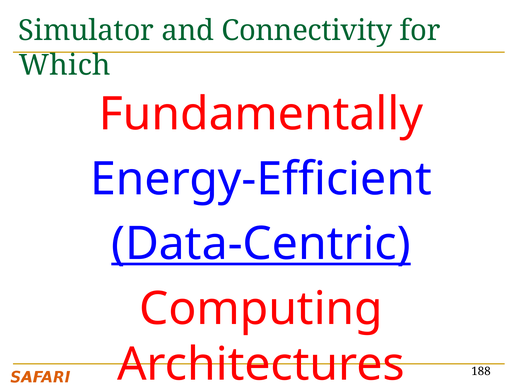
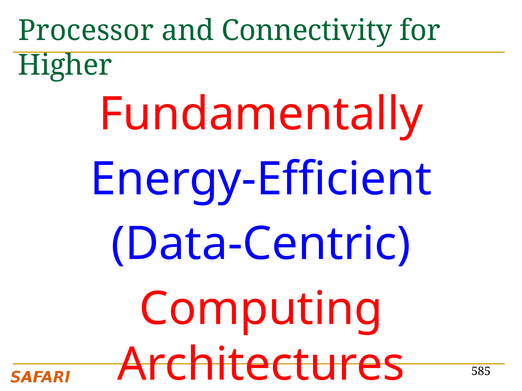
Simulator: Simulator -> Processor
Which: Which -> Higher
Data-Centric underline: present -> none
188: 188 -> 585
